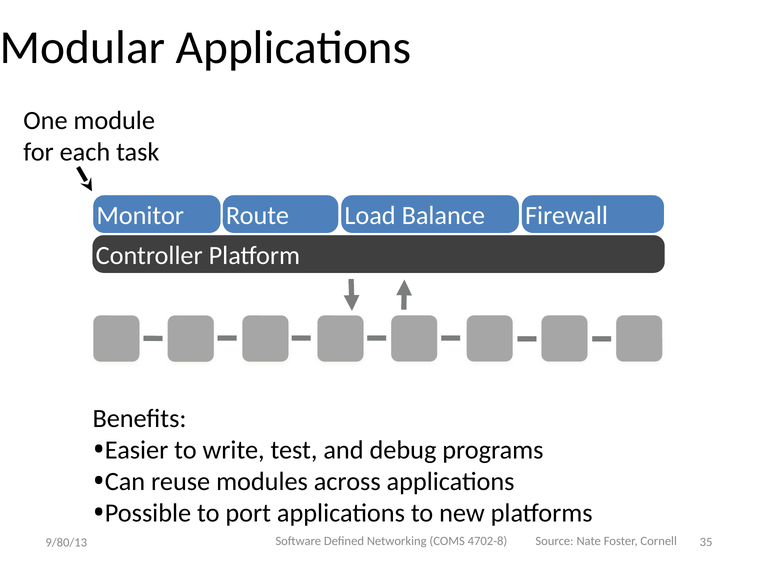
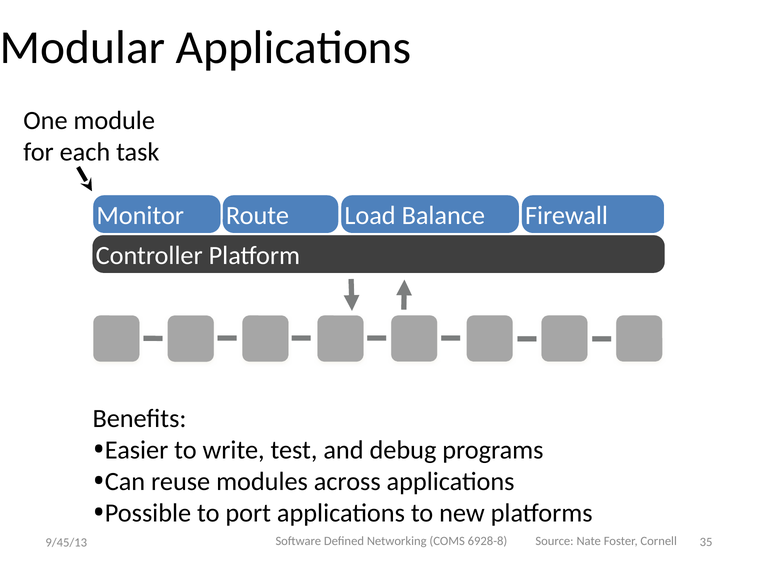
4702-8: 4702-8 -> 6928-8
9/80/13: 9/80/13 -> 9/45/13
